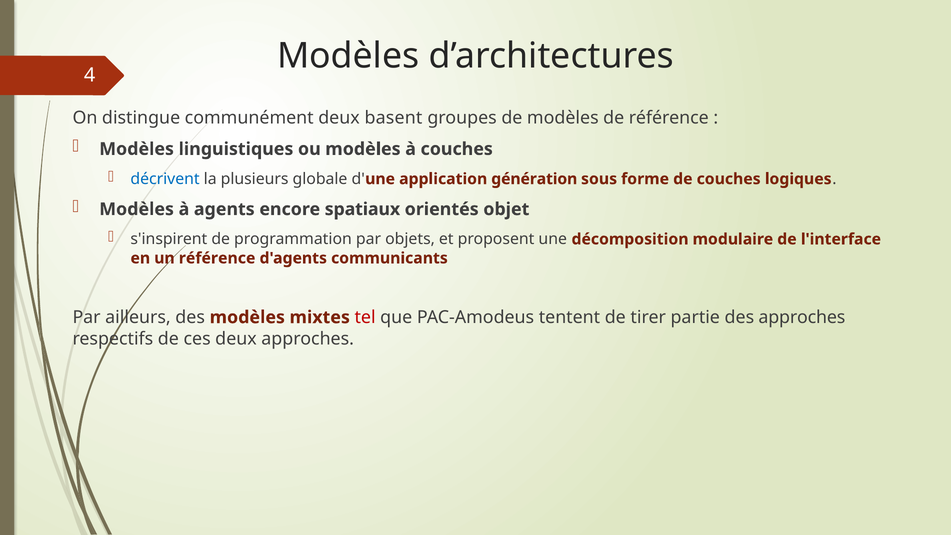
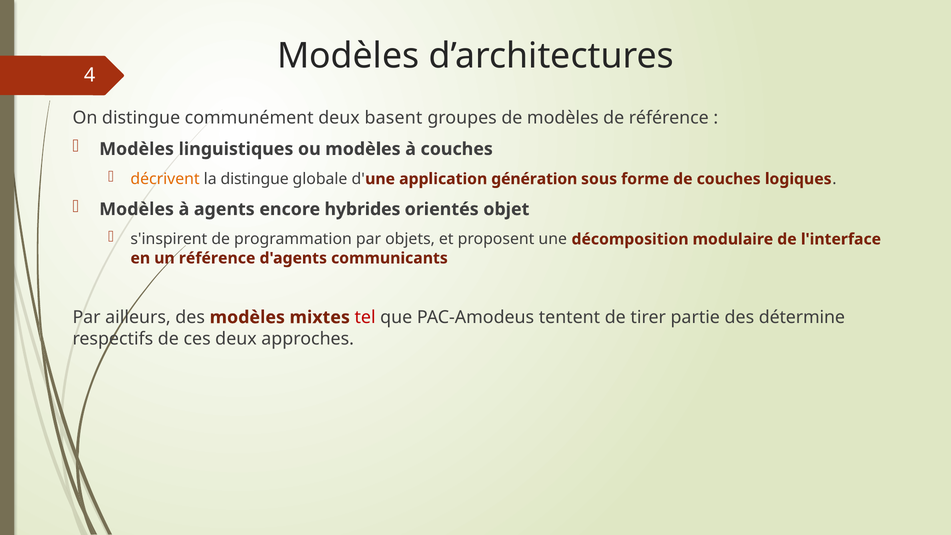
décrivent colour: blue -> orange
la plusieurs: plusieurs -> distingue
spatiaux: spatiaux -> hybrides
des approches: approches -> détermine
